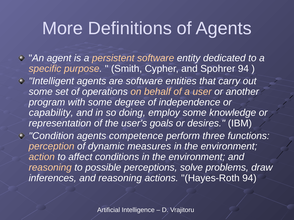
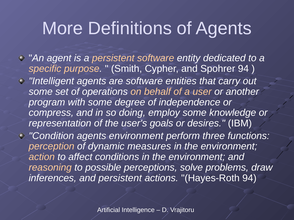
capability: capability -> compress
agents competence: competence -> environment
inferences and reasoning: reasoning -> persistent
